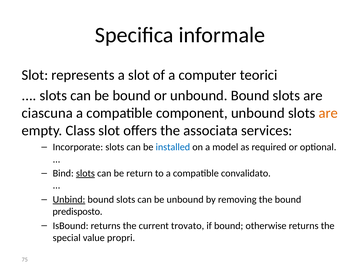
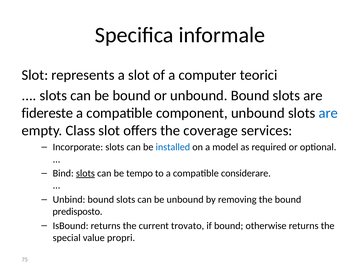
ciascuna: ciascuna -> fidereste
are at (328, 113) colour: orange -> blue
associata: associata -> coverage
return: return -> tempo
convalidato: convalidato -> considerare
Unbind underline: present -> none
